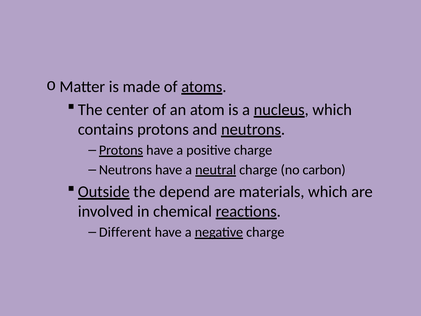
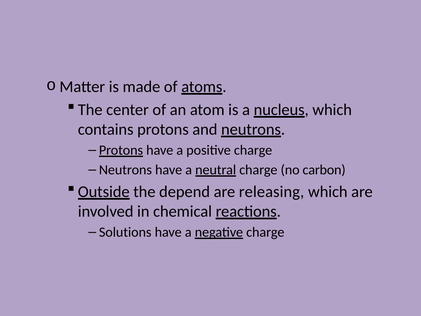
materials: materials -> releasing
Different: Different -> Solutions
